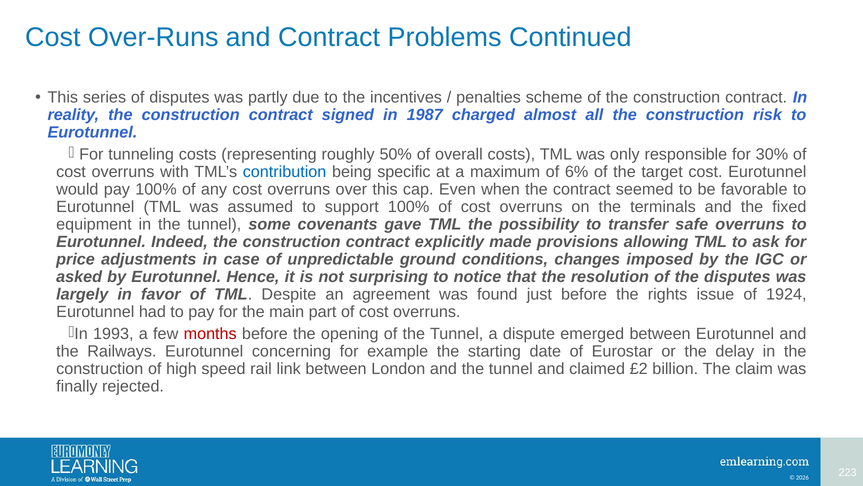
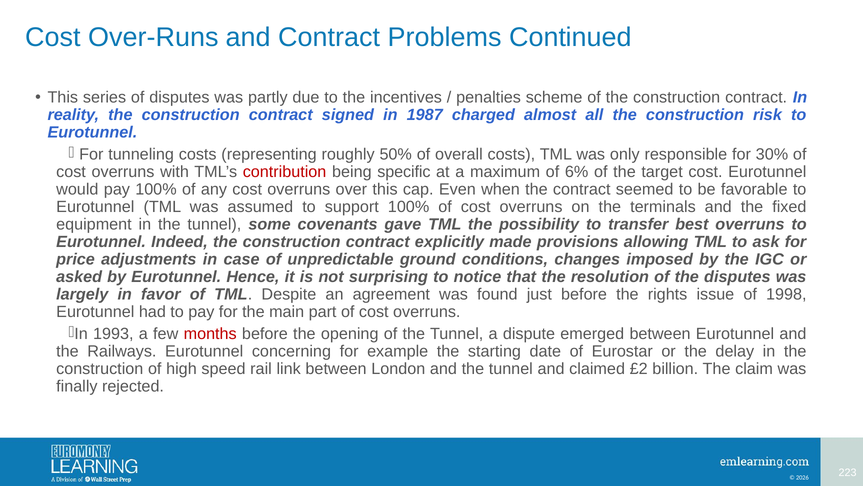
contribution colour: blue -> red
safe: safe -> best
1924: 1924 -> 1998
